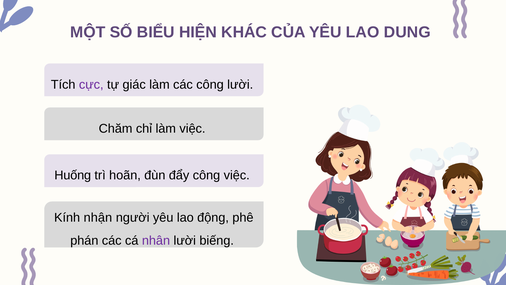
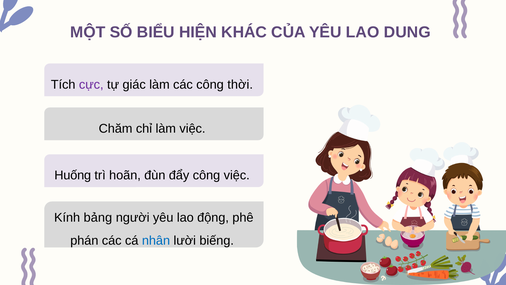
công lười: lười -> thời
nhận: nhận -> bảng
nhân colour: purple -> blue
